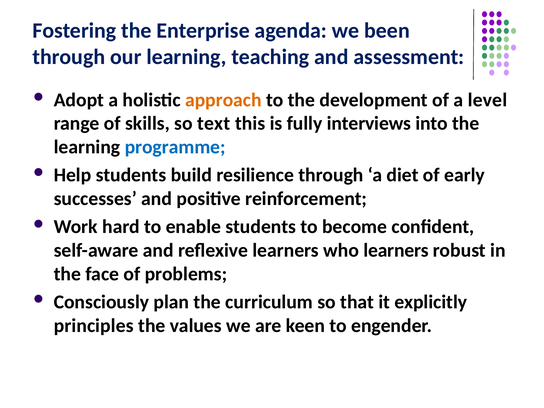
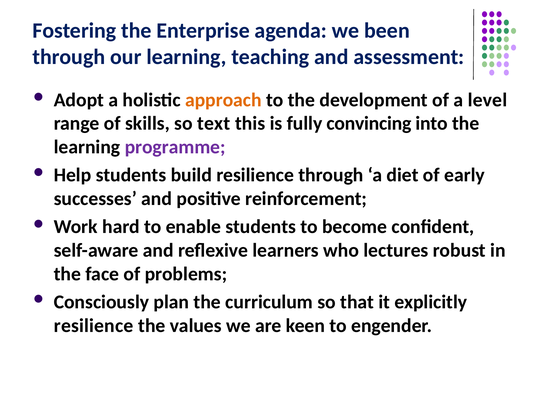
interviews: interviews -> convincing
programme colour: blue -> purple
who learners: learners -> lectures
principles at (94, 326): principles -> resilience
